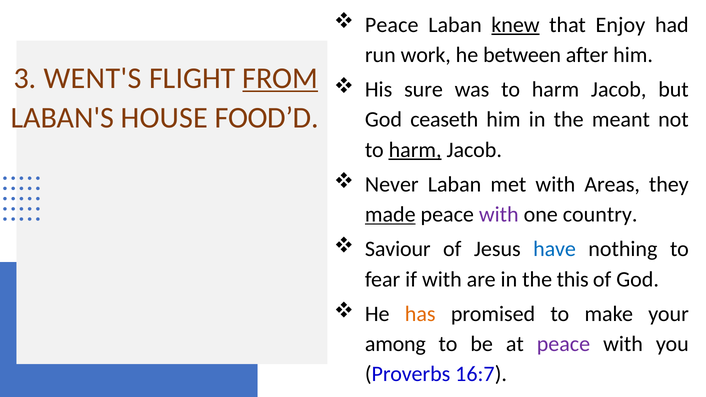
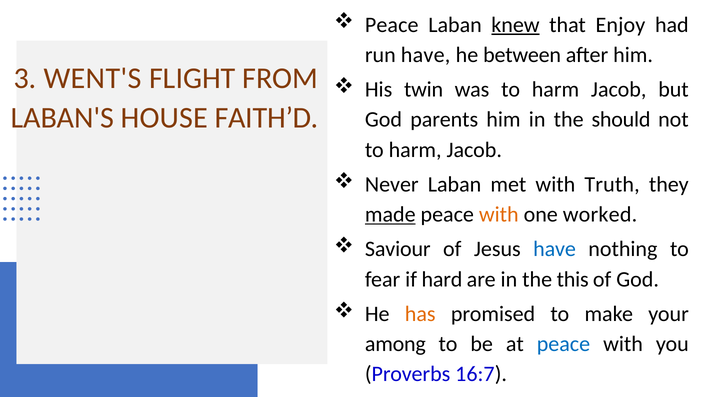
run work: work -> have
FROM underline: present -> none
sure: sure -> twin
FOOD’D: FOOD’D -> FAITH’D
ceaseth: ceaseth -> parents
meant: meant -> should
harm at (415, 150) underline: present -> none
Areas: Areas -> Truth
with at (499, 215) colour: purple -> orange
country: country -> worked
if with: with -> hard
peace at (563, 344) colour: purple -> blue
